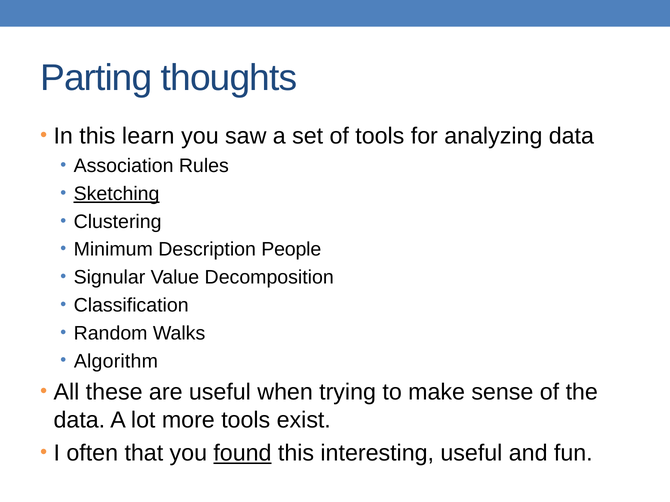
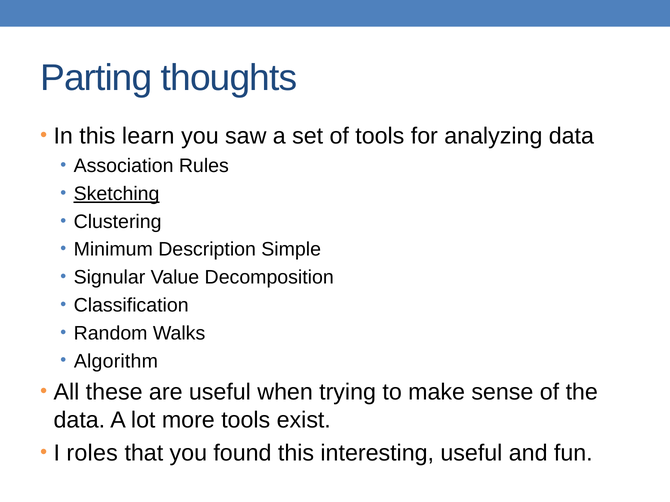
People: People -> Simple
often: often -> roles
found underline: present -> none
